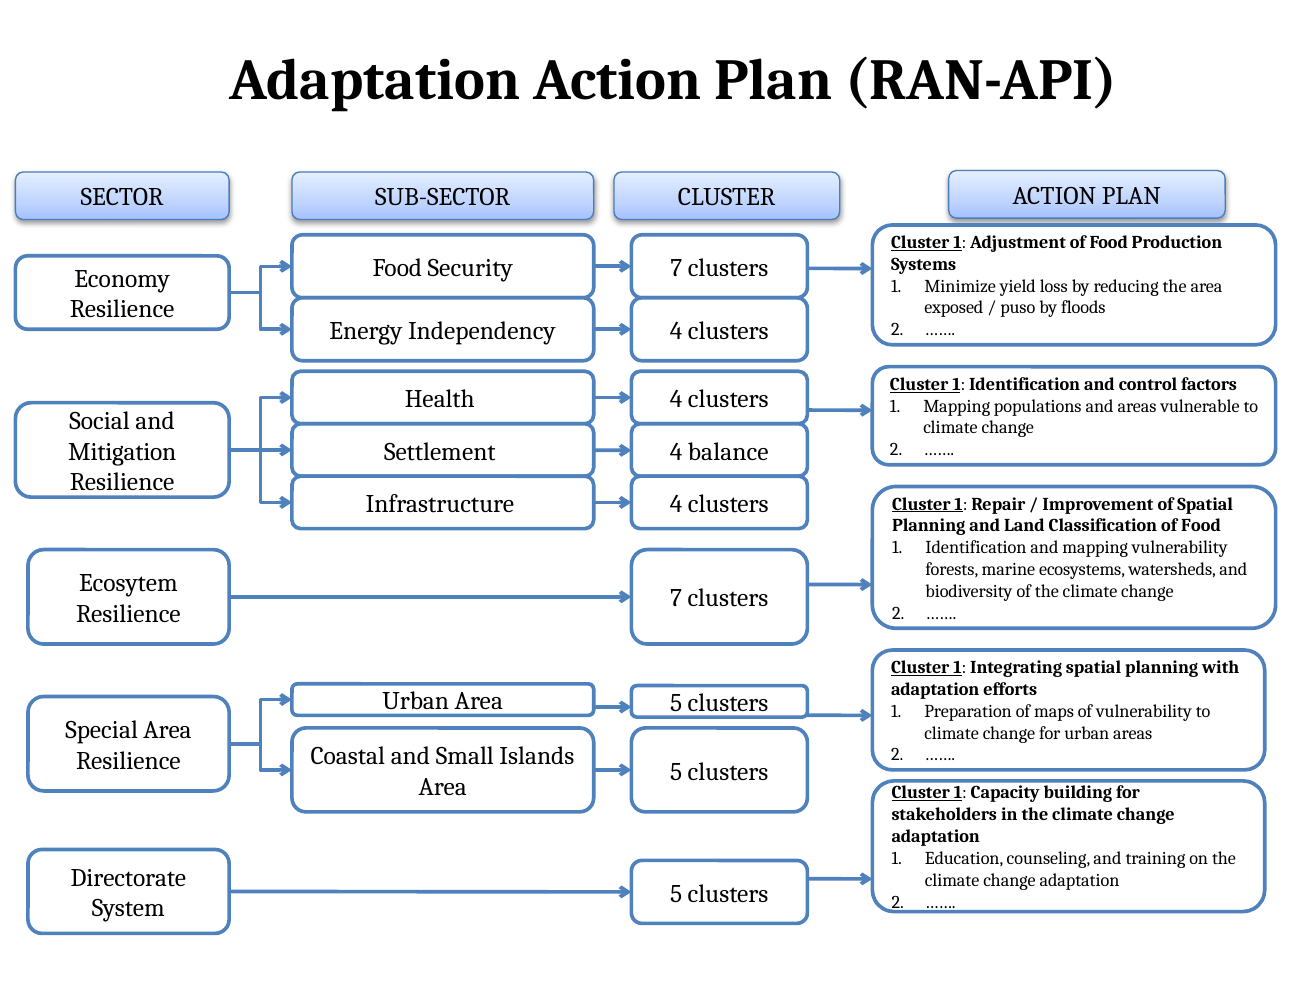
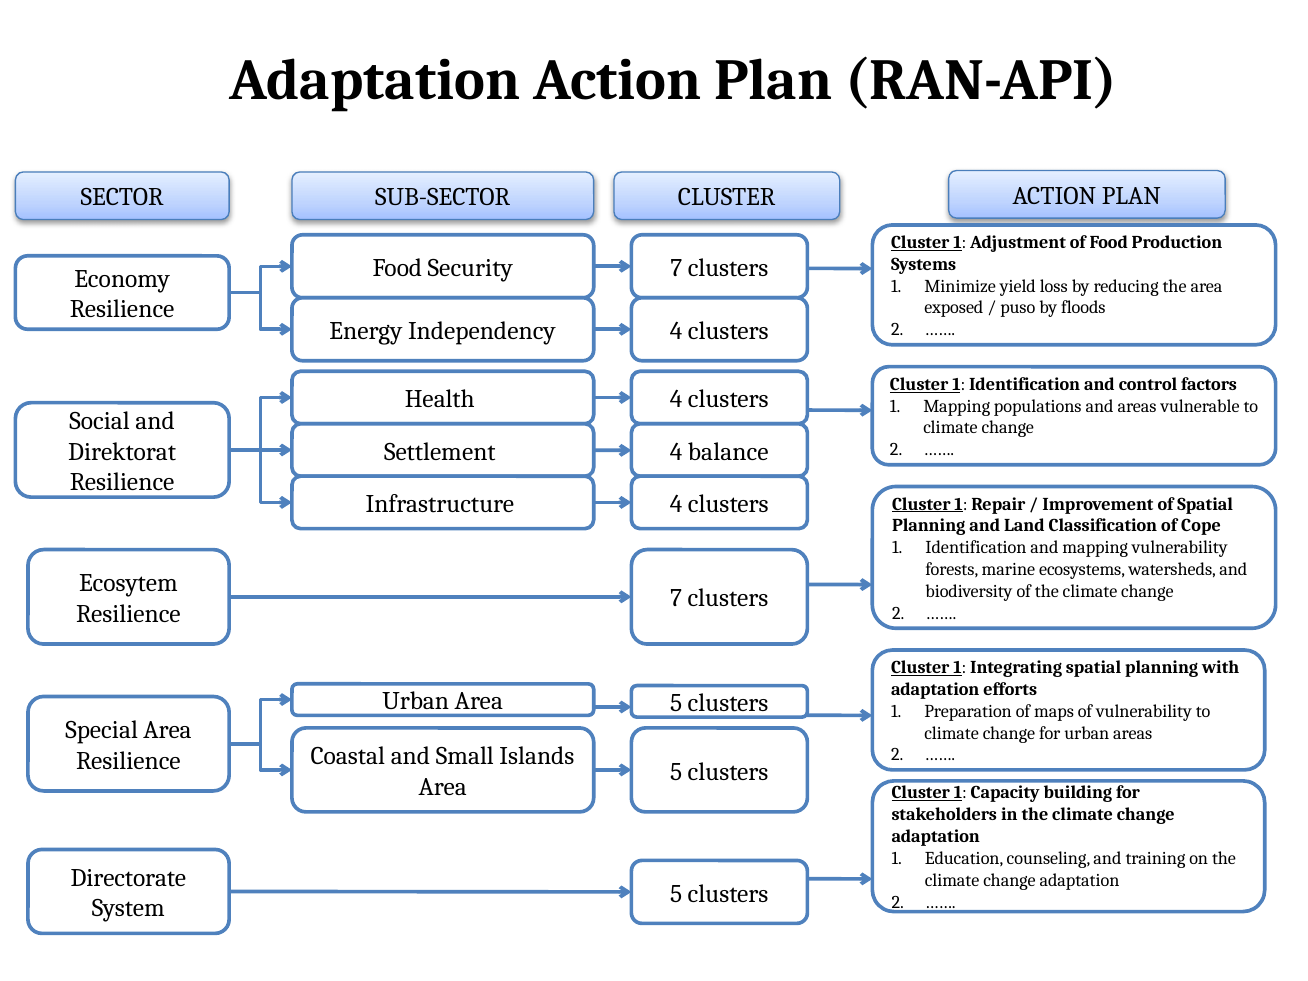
Mitigation: Mitigation -> Direktorat
Classification of Food: Food -> Cope
